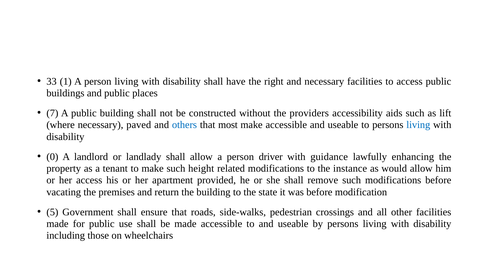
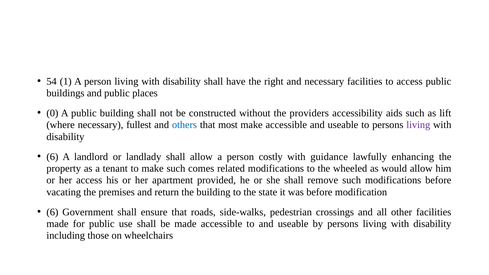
33: 33 -> 54
7: 7 -> 0
paved: paved -> fullest
living at (418, 125) colour: blue -> purple
0 at (52, 157): 0 -> 6
driver: driver -> costly
height: height -> comes
instance: instance -> wheeled
5 at (52, 212): 5 -> 6
